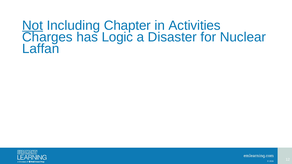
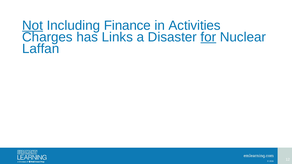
Chapter: Chapter -> Finance
Logic: Logic -> Links
for underline: none -> present
